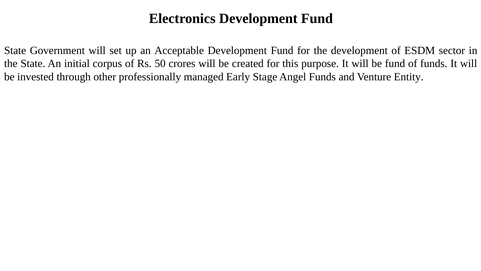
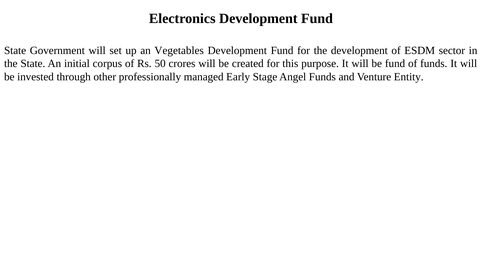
Acceptable: Acceptable -> Vegetables
